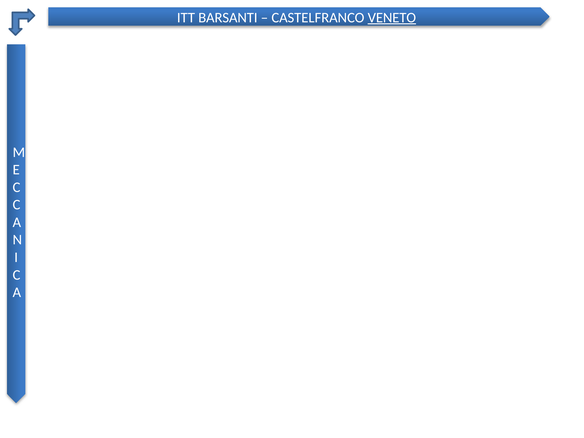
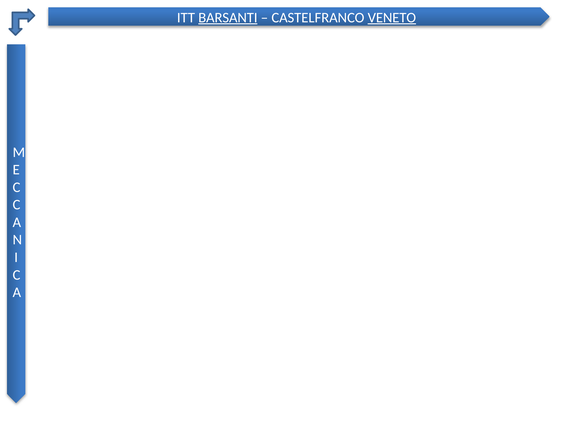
BARSANTI underline: none -> present
